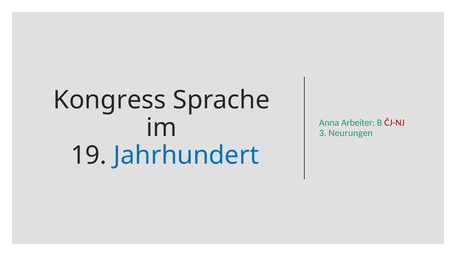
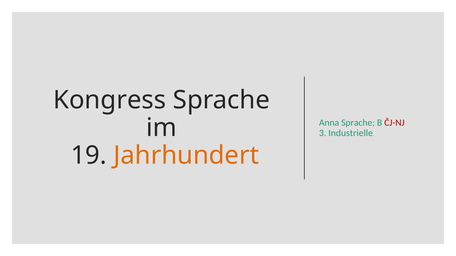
Anna Arbeiter: Arbeiter -> Sprache
Neurungen: Neurungen -> Industrielle
Jahrhundert colour: blue -> orange
